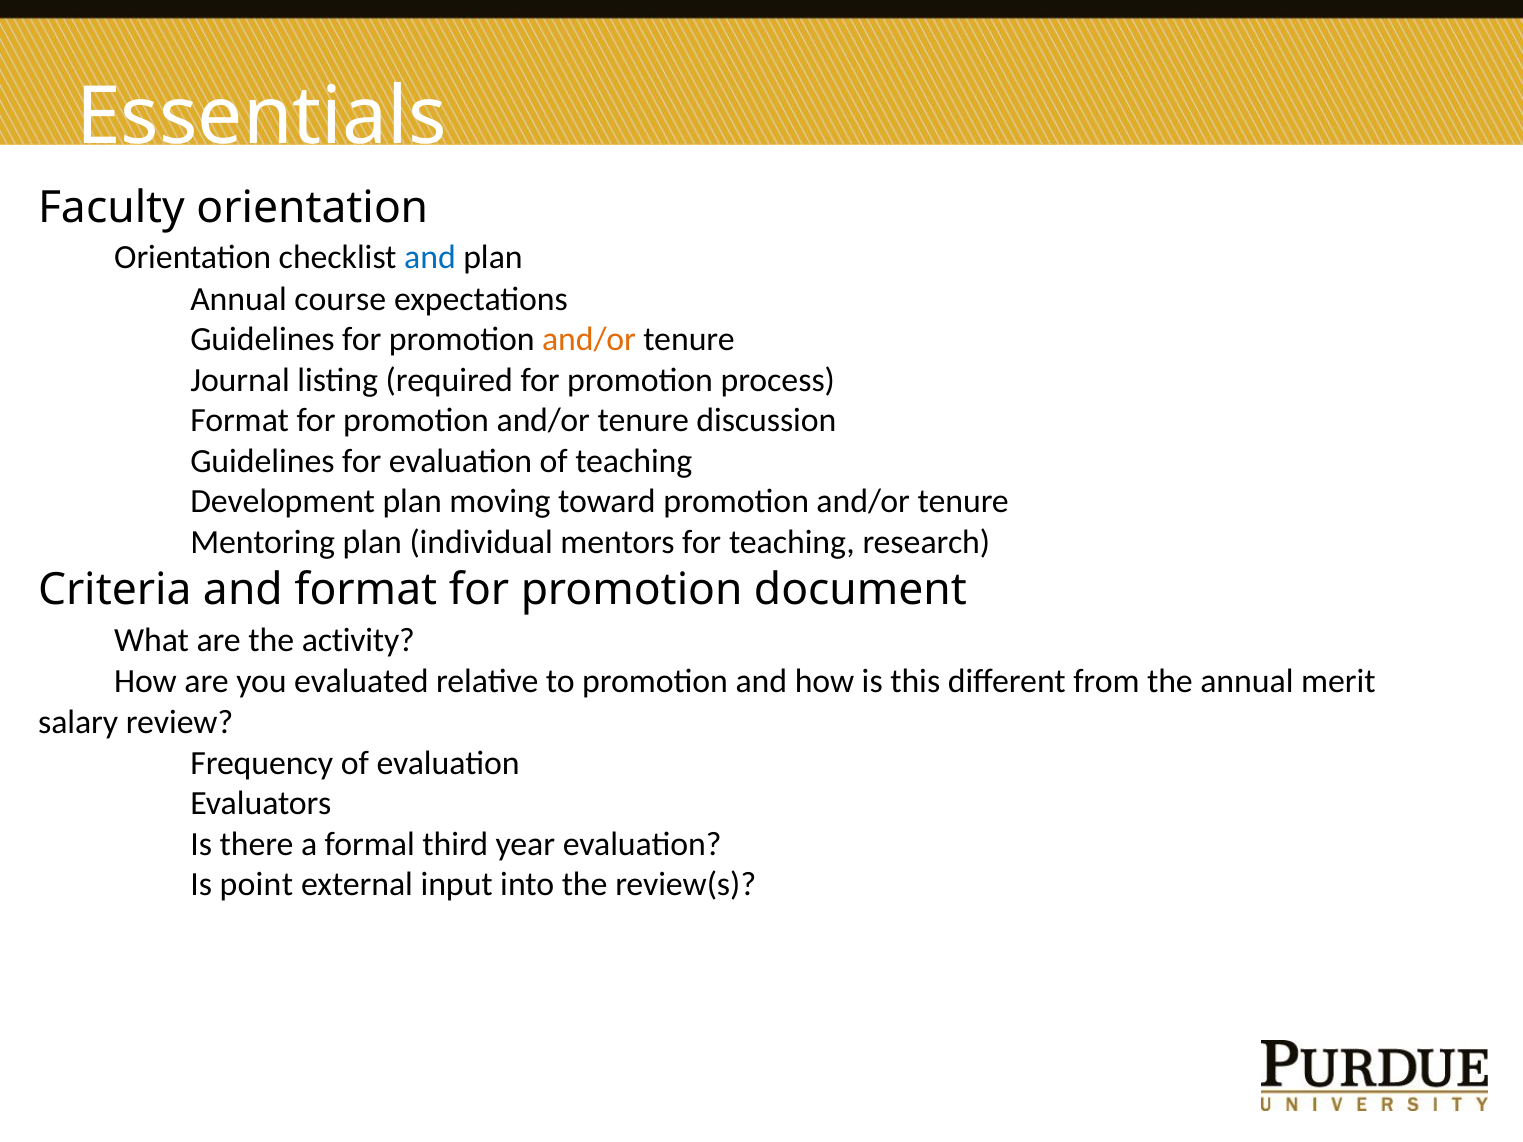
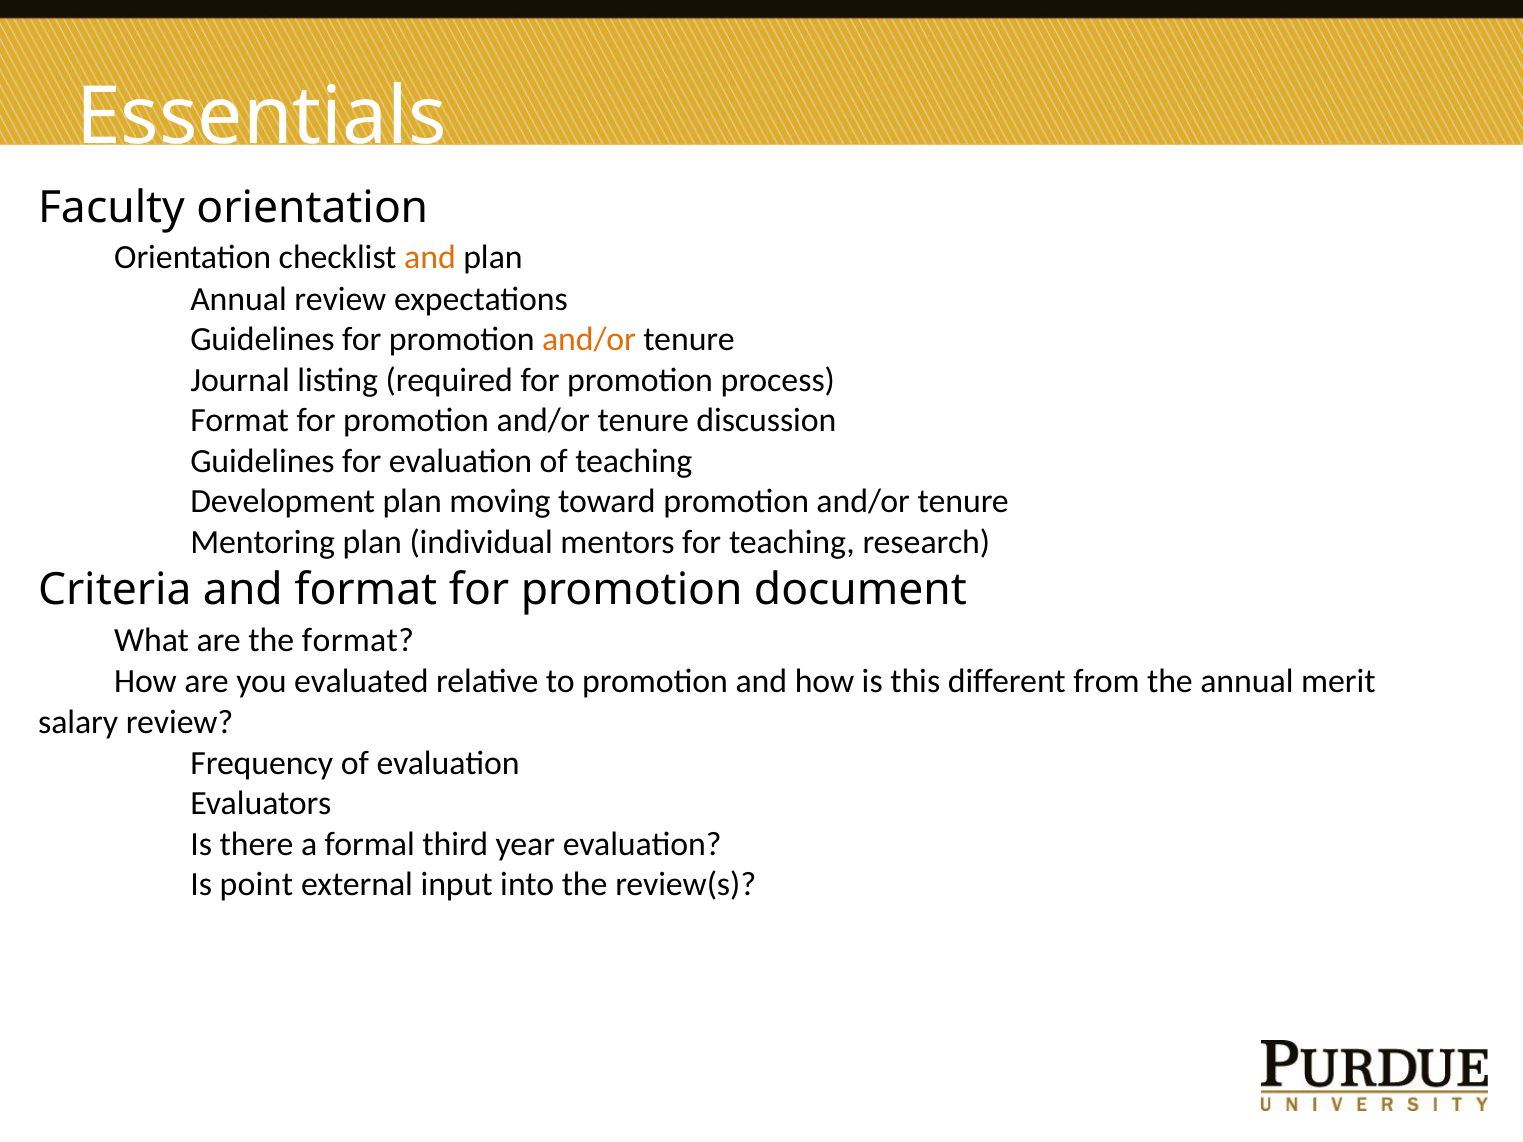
and at (430, 258) colour: blue -> orange
Annual course: course -> review
the activity: activity -> format
